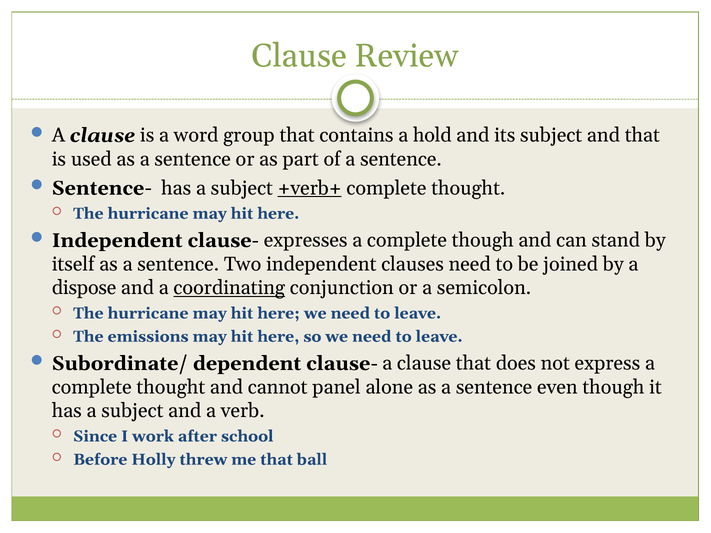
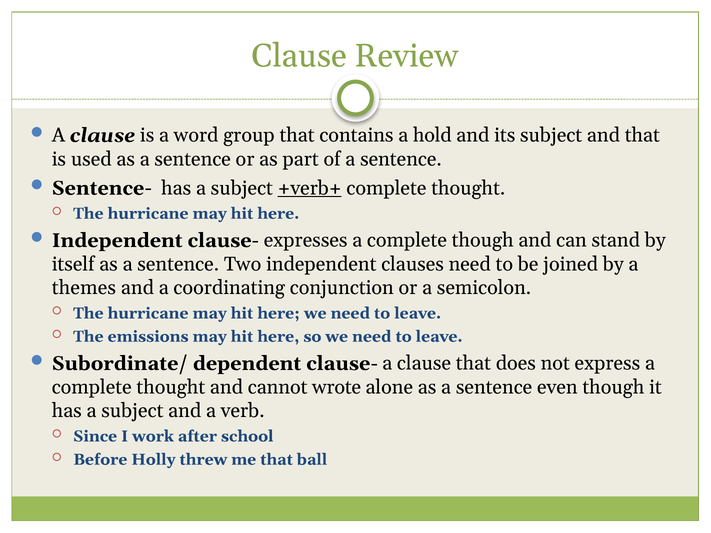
dispose: dispose -> themes
coordinating underline: present -> none
panel: panel -> wrote
